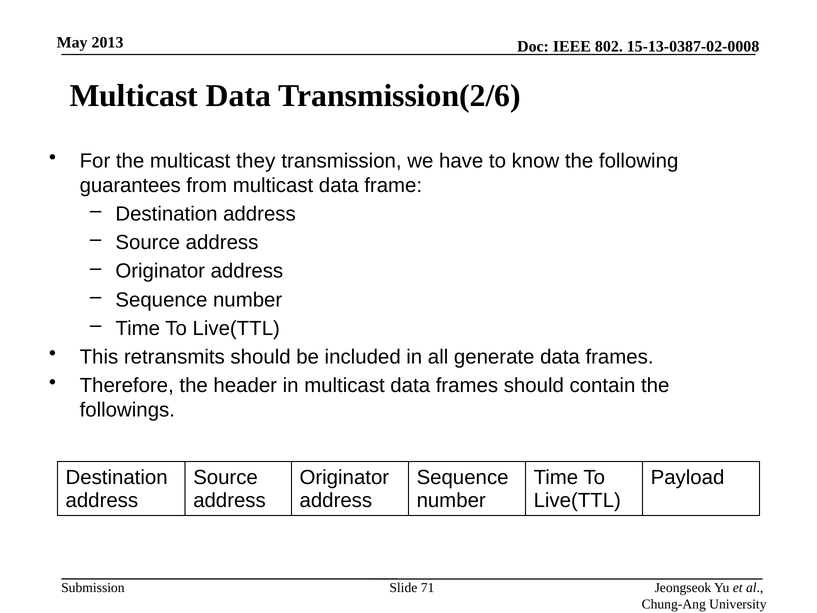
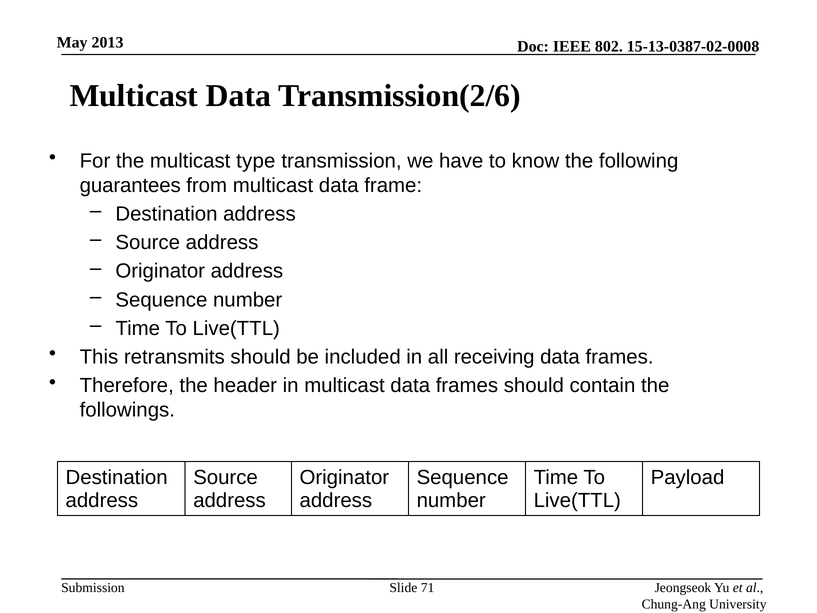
they: they -> type
generate: generate -> receiving
